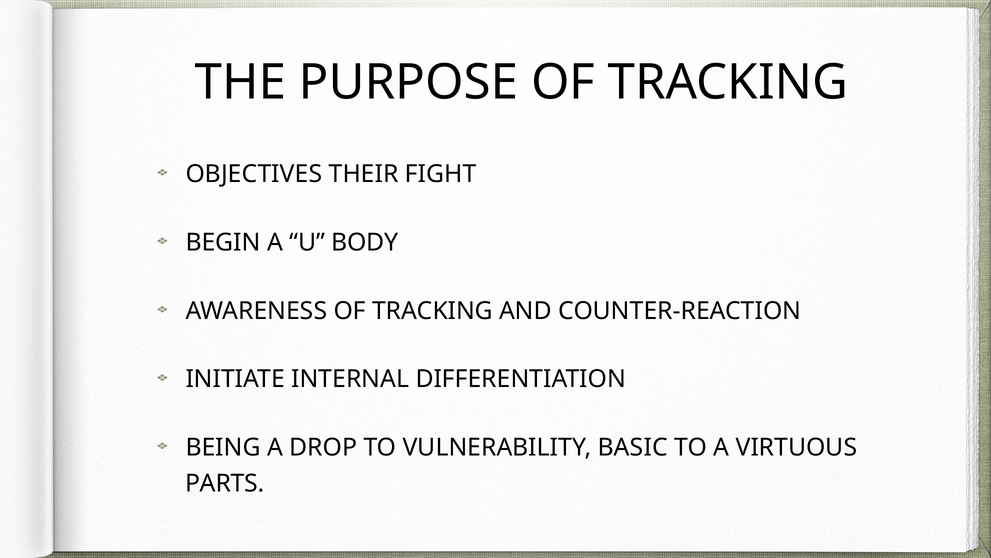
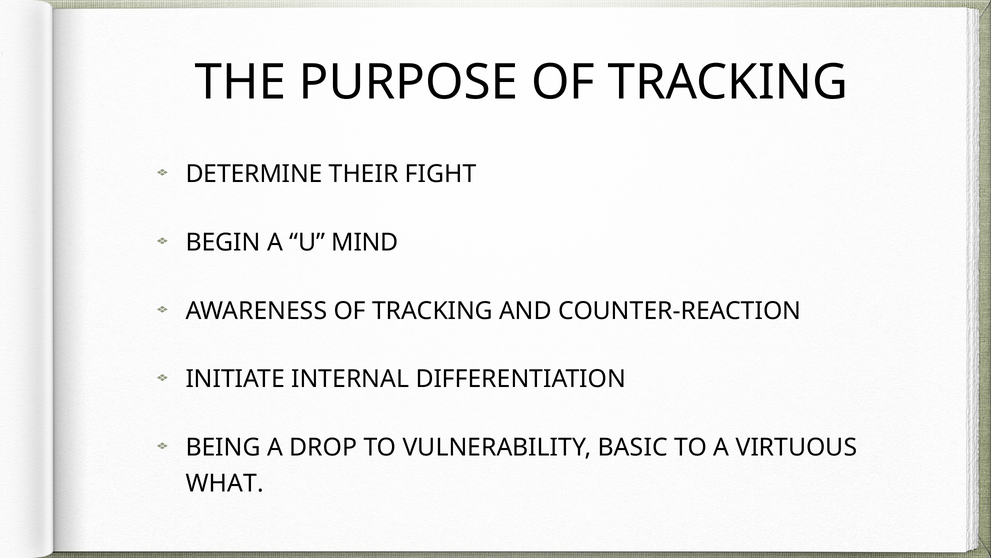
OBJECTIVES: OBJECTIVES -> DETERMINE
BODY: BODY -> MIND
PARTS: PARTS -> WHAT
